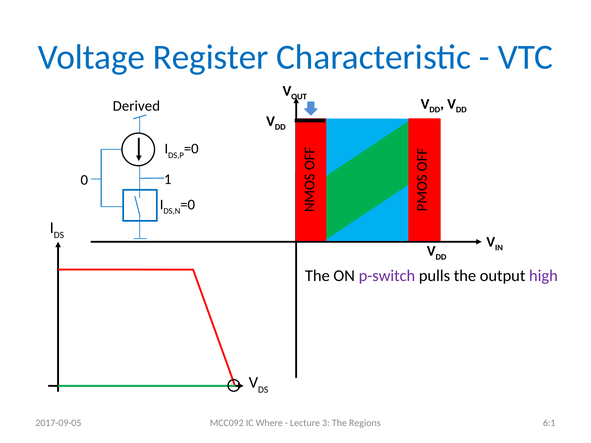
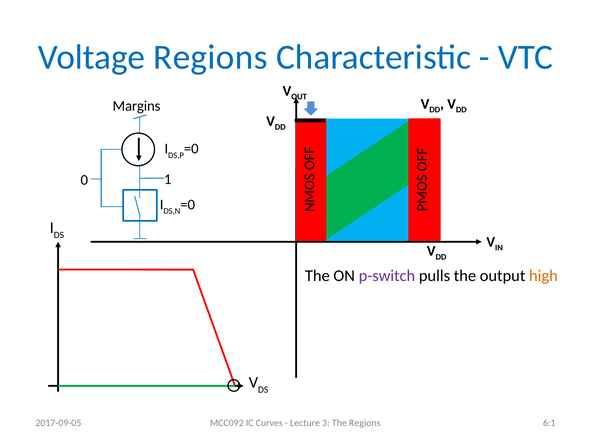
Voltage Register: Register -> Regions
Derived: Derived -> Margins
high colour: purple -> orange
Where: Where -> Curves
